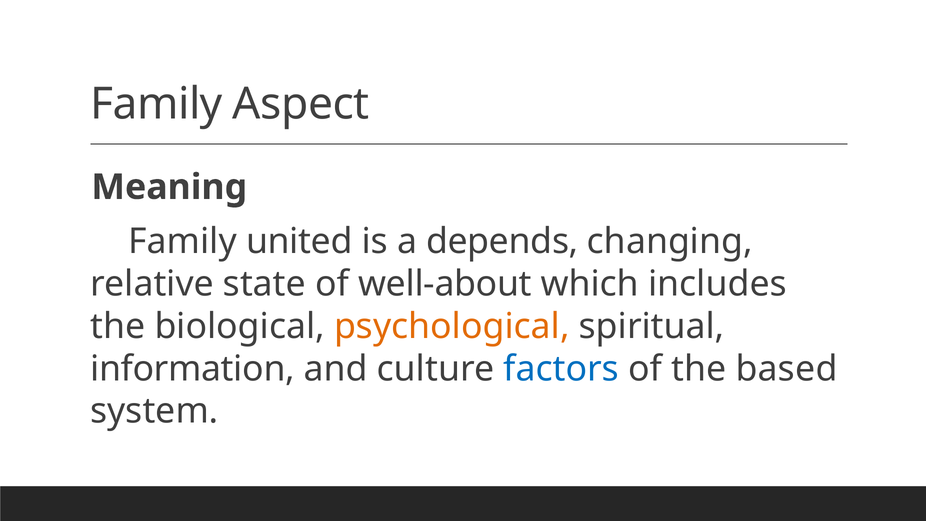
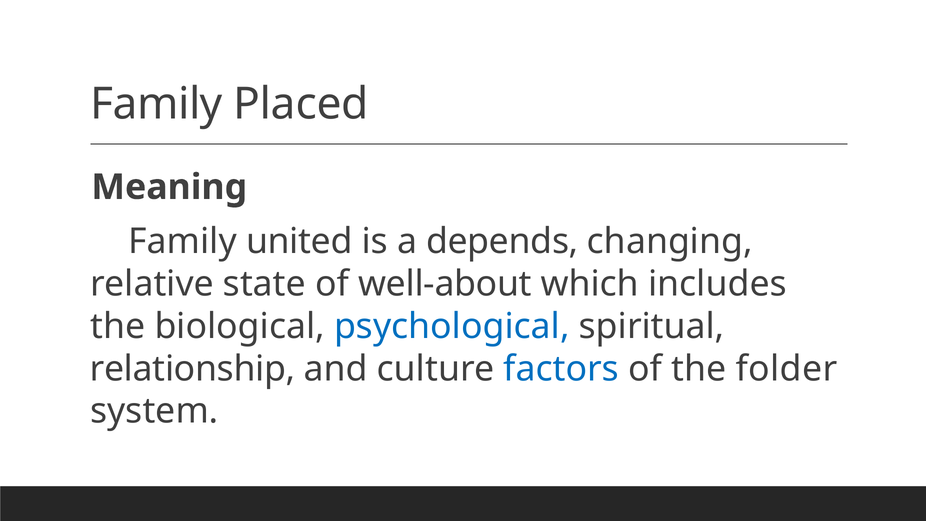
Aspect: Aspect -> Placed
psychological colour: orange -> blue
information: information -> relationship
based: based -> folder
